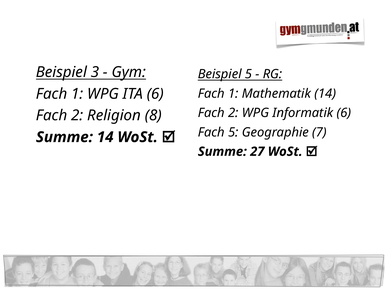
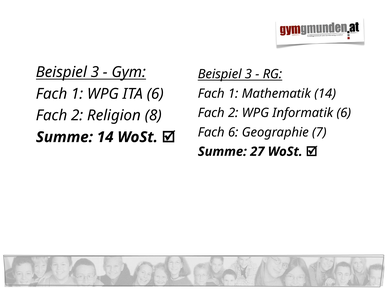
5 at (248, 74): 5 -> 3
Fach 5: 5 -> 6
